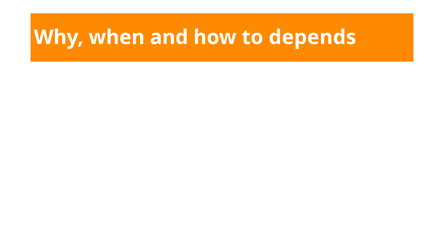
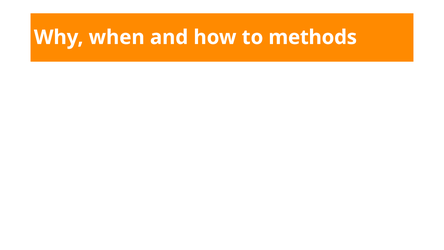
depends: depends -> methods
